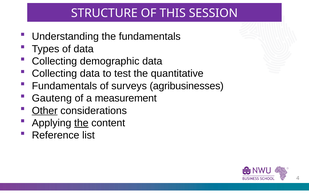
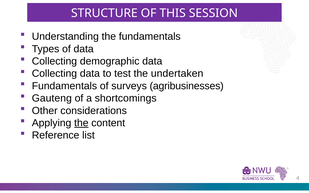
quantitative: quantitative -> undertaken
measurement: measurement -> shortcomings
Other underline: present -> none
